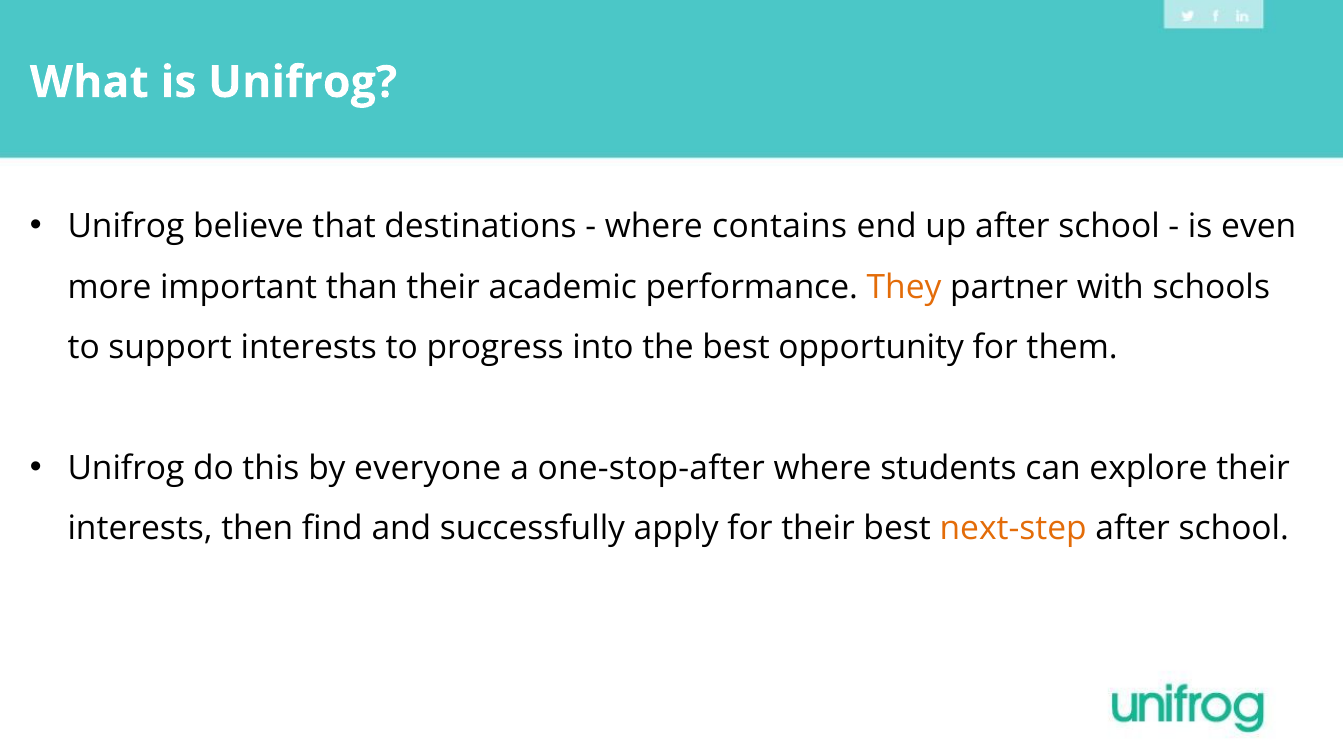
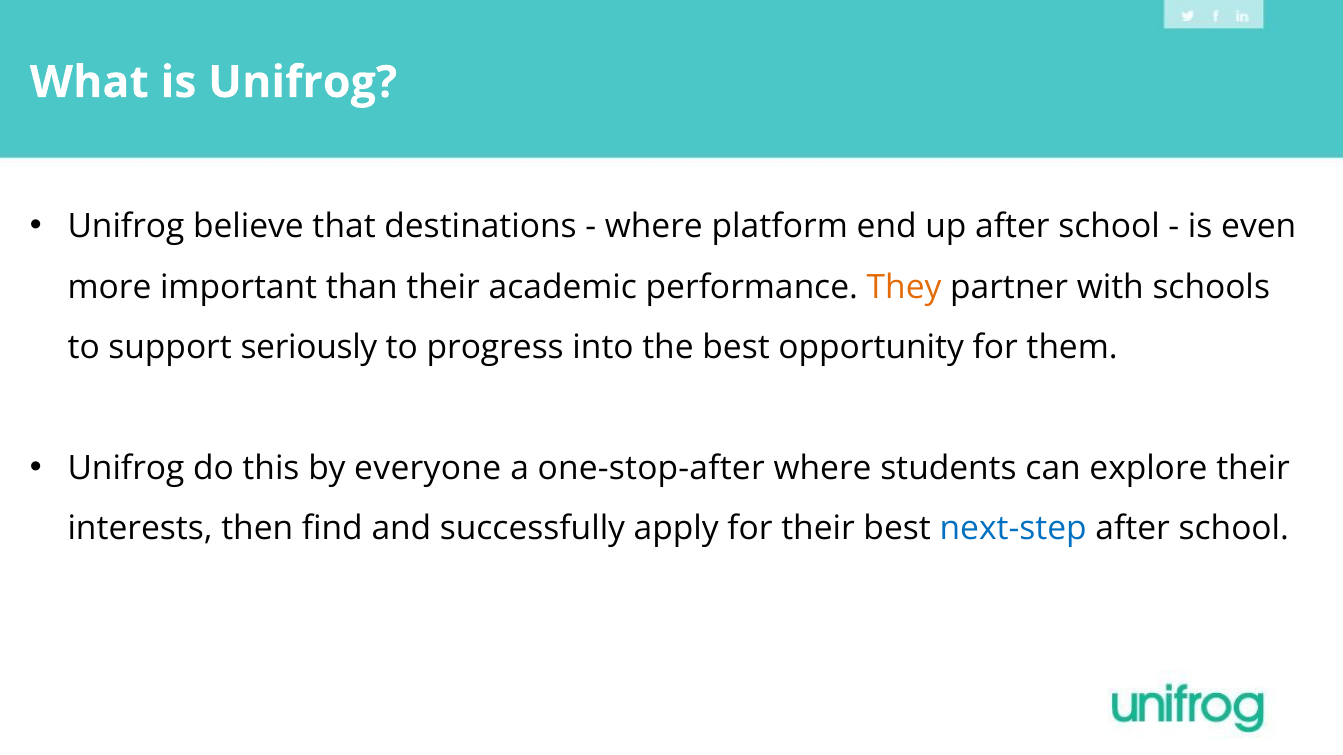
contains: contains -> platform
support interests: interests -> seriously
next-step colour: orange -> blue
